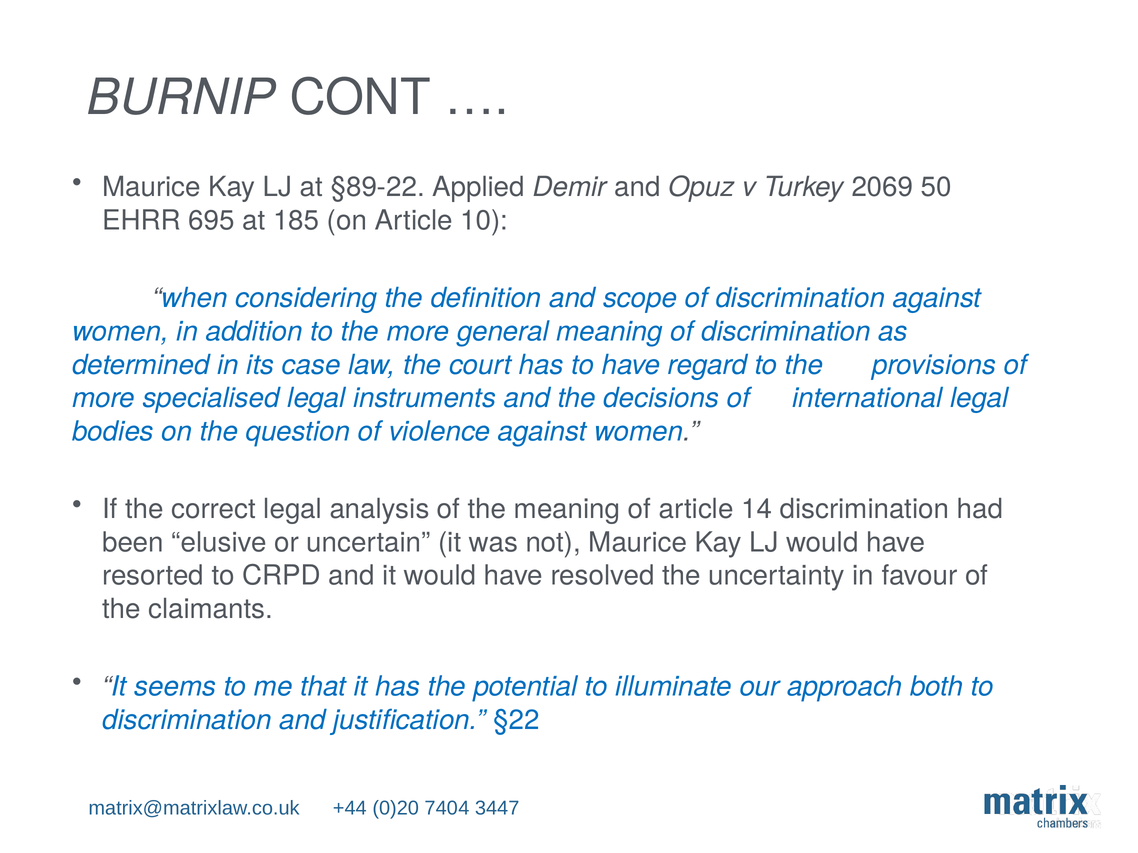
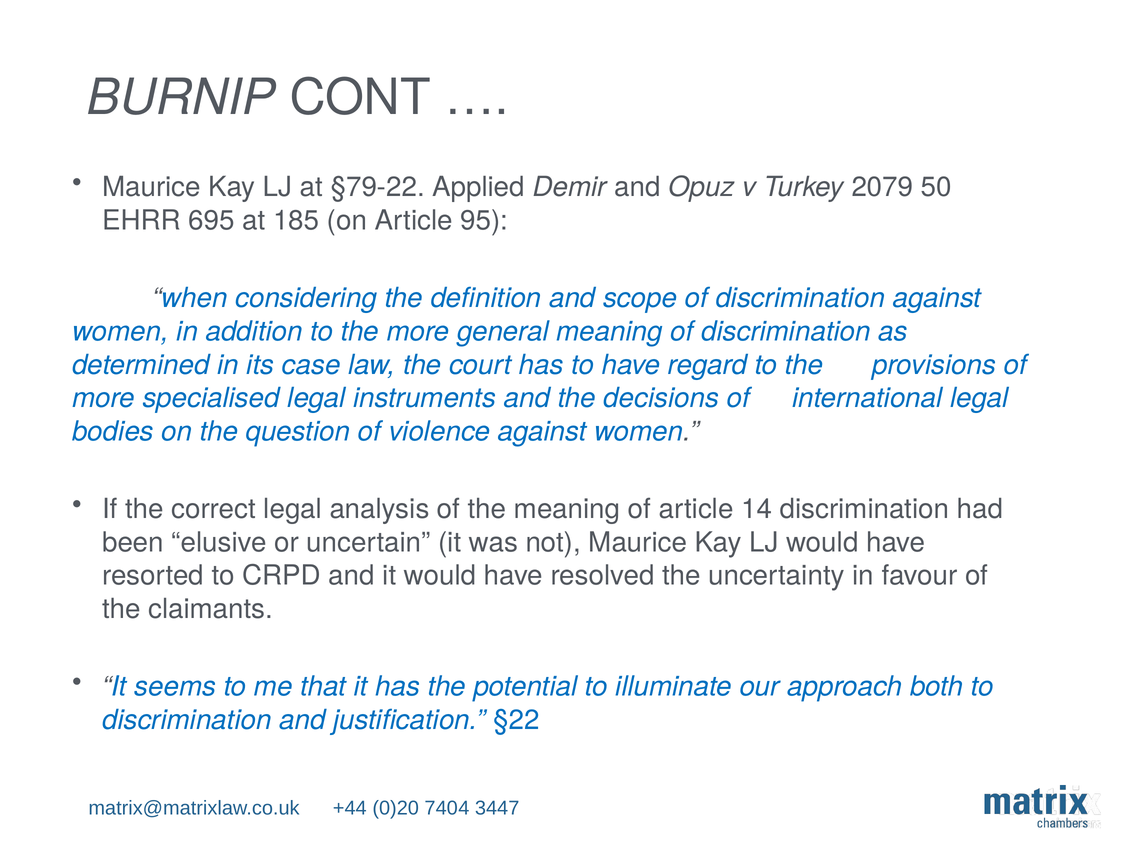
§89-22: §89-22 -> §79-22
2069: 2069 -> 2079
10: 10 -> 95
